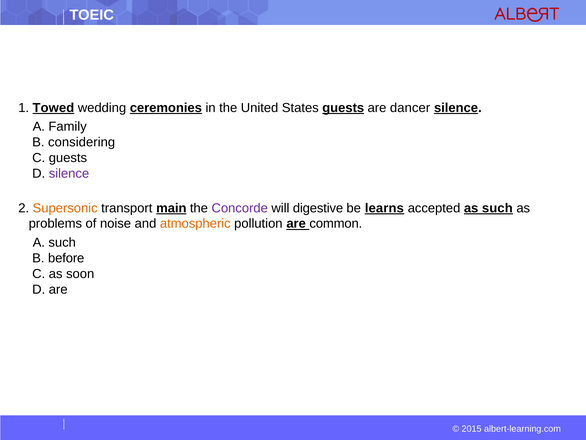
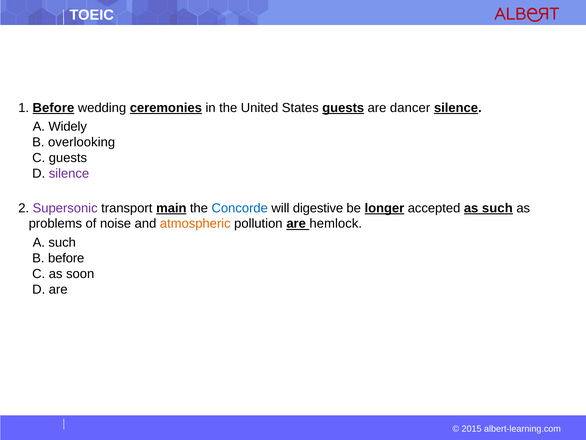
1 Towed: Towed -> Before
Family: Family -> Widely
considering: considering -> overlooking
Supersonic colour: orange -> purple
Concorde colour: purple -> blue
learns: learns -> longer
common: common -> hemlock
